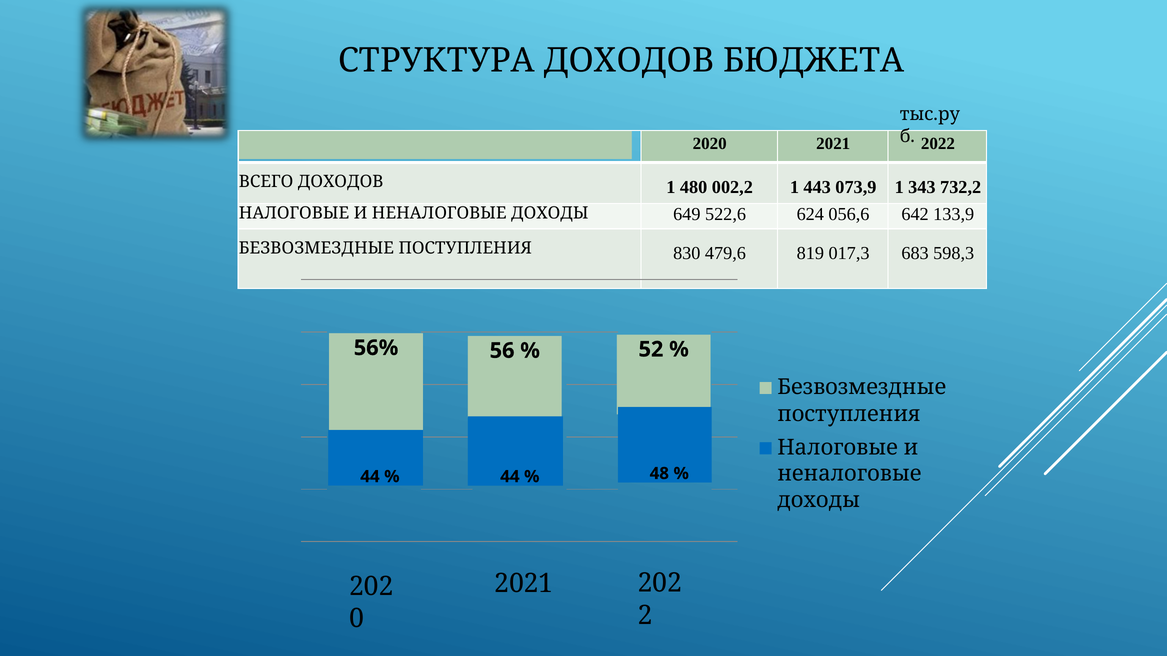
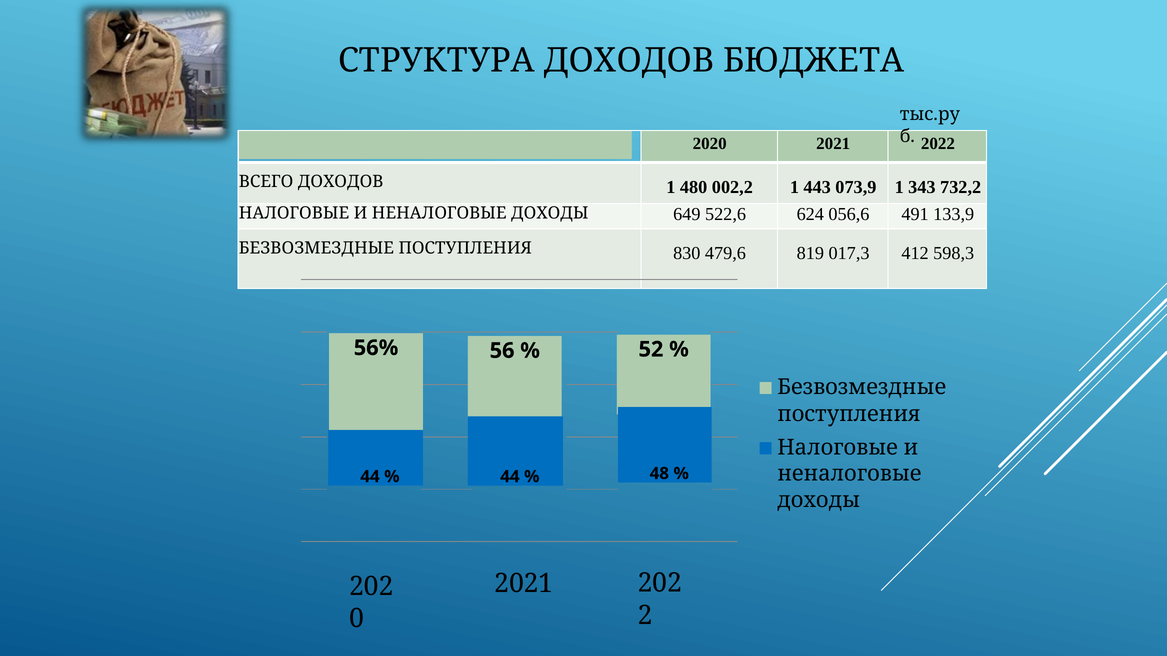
642: 642 -> 491
683: 683 -> 412
